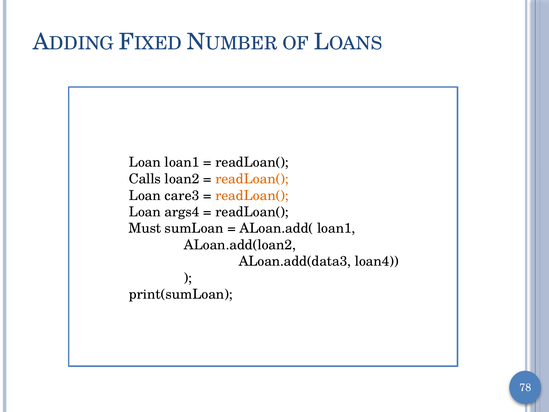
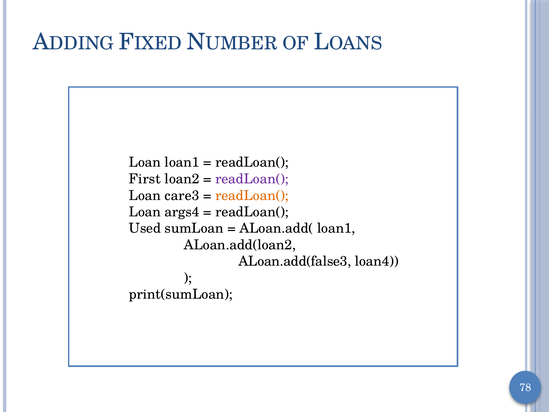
Calls: Calls -> First
readLoan( at (252, 179) colour: orange -> purple
Must: Must -> Used
ALoan.add(data3: ALoan.add(data3 -> ALoan.add(false3
